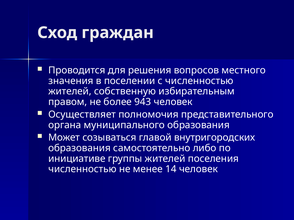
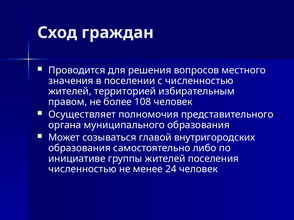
собственную: собственную -> территорией
943: 943 -> 108
14: 14 -> 24
